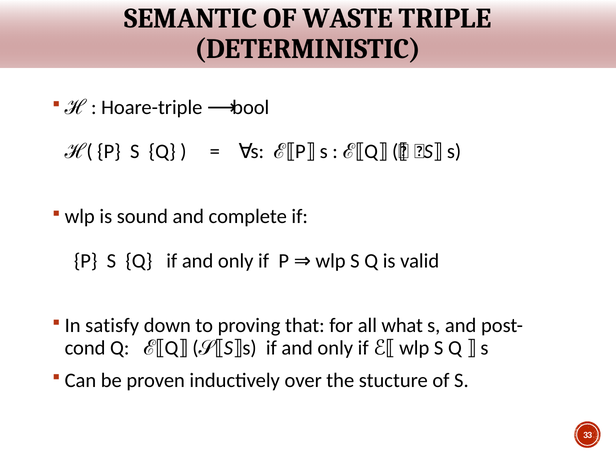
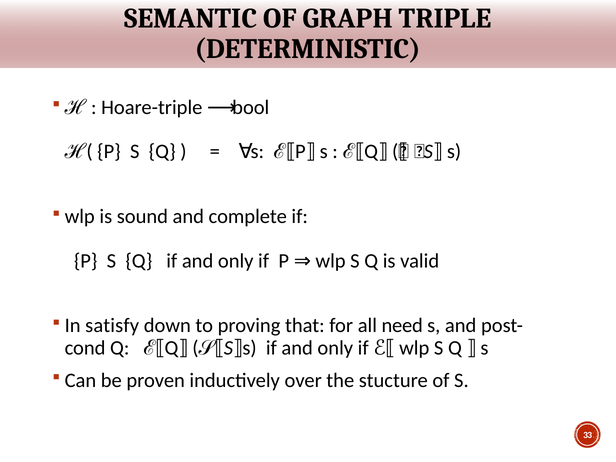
WASTE: WASTE -> GRAPH
what: what -> need
